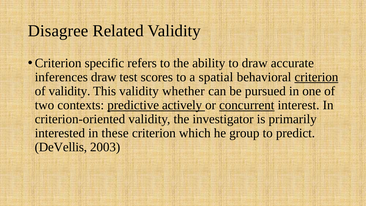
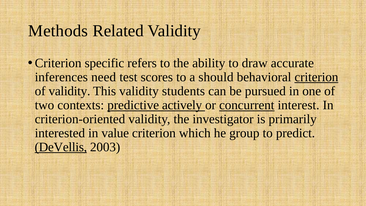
Disagree: Disagree -> Methods
inferences draw: draw -> need
spatial: spatial -> should
whether: whether -> students
these: these -> value
DeVellis underline: none -> present
